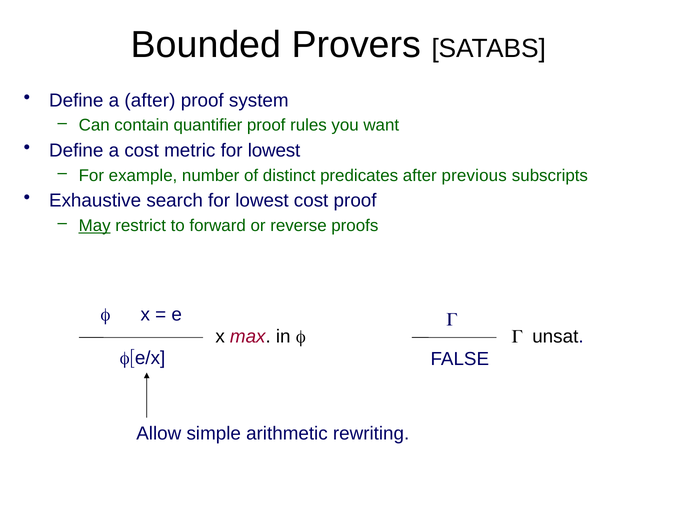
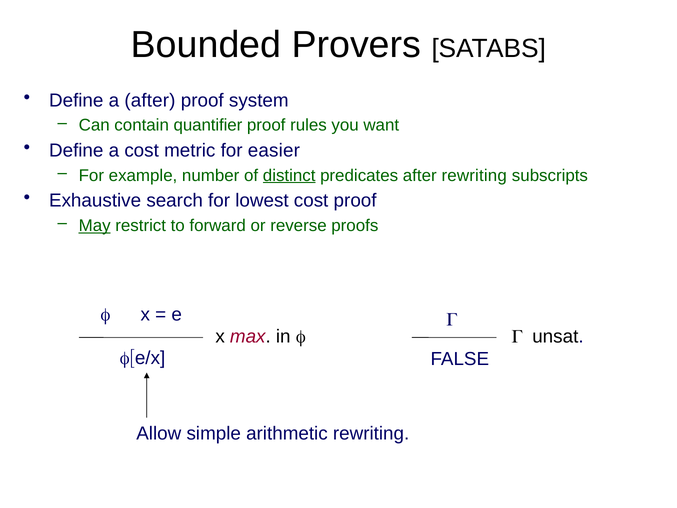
metric for lowest: lowest -> easier
distinct underline: none -> present
after previous: previous -> rewriting
